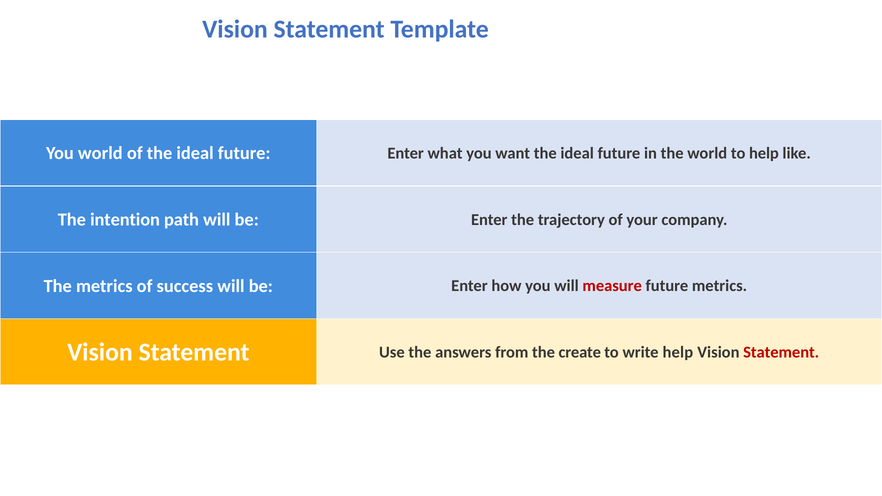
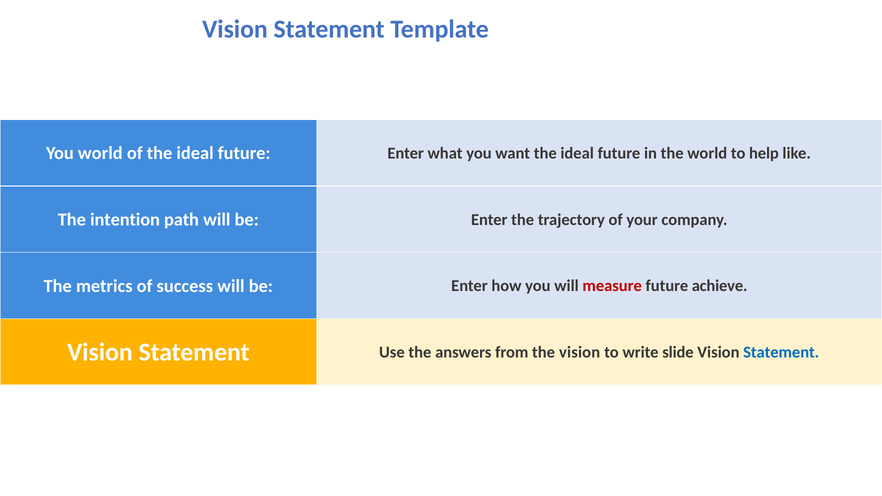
future metrics: metrics -> achieve
the create: create -> vision
write help: help -> slide
Statement at (781, 352) colour: red -> blue
